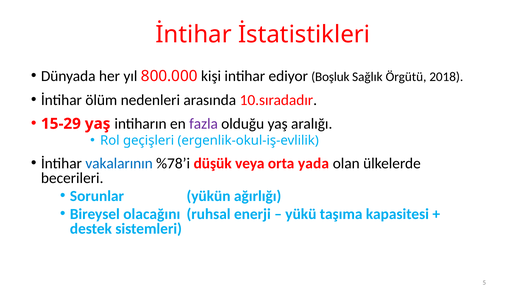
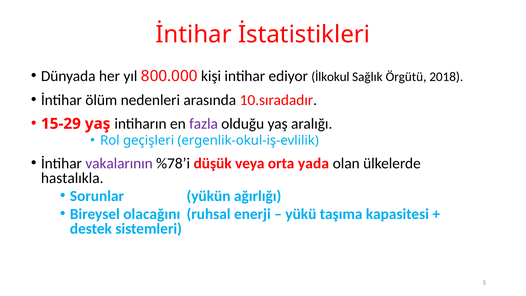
Boşluk: Boşluk -> İlkokul
vakalarının colour: blue -> purple
becerileri: becerileri -> hastalıkla
